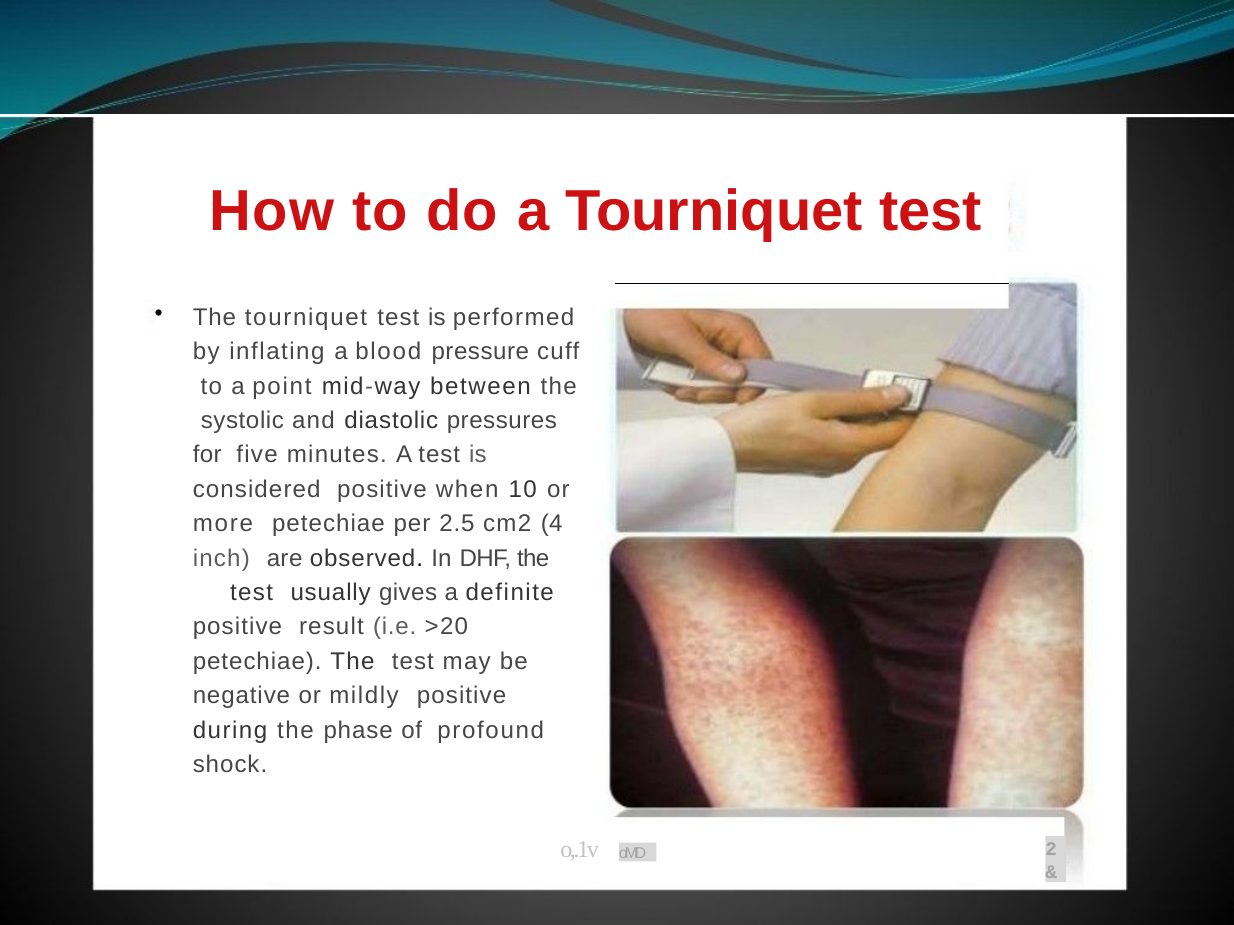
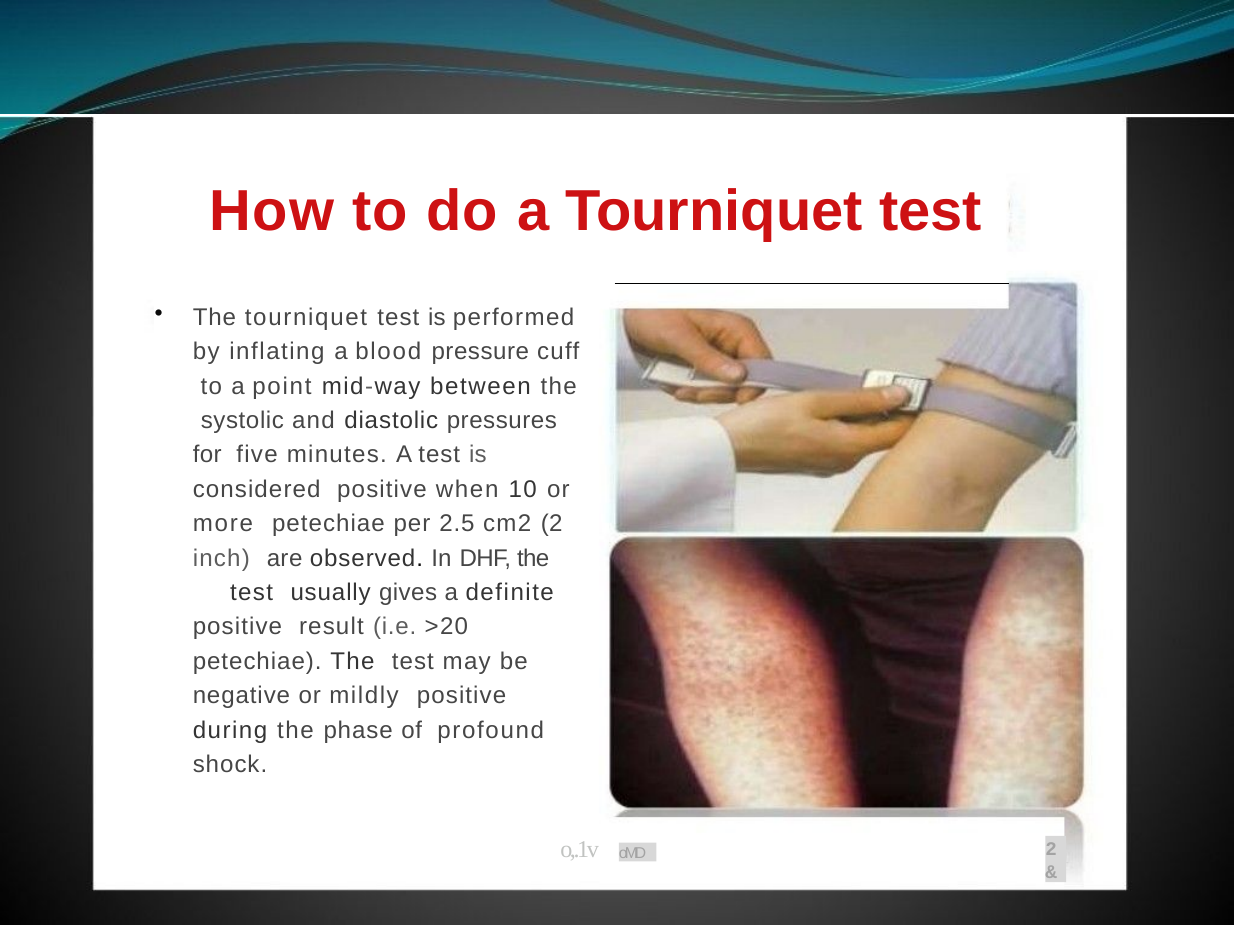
cm2 4: 4 -> 2
